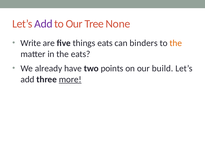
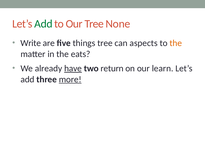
Add at (43, 24) colour: purple -> green
things eats: eats -> tree
binders: binders -> aspects
have underline: none -> present
points: points -> return
build: build -> learn
